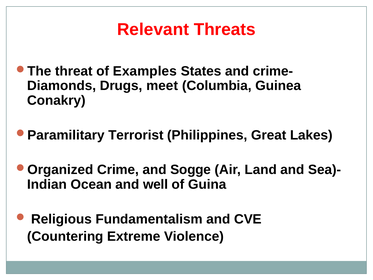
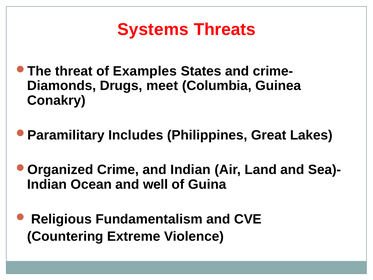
Relevant: Relevant -> Systems
Terrorist: Terrorist -> Includes
and Sogge: Sogge -> Indian
